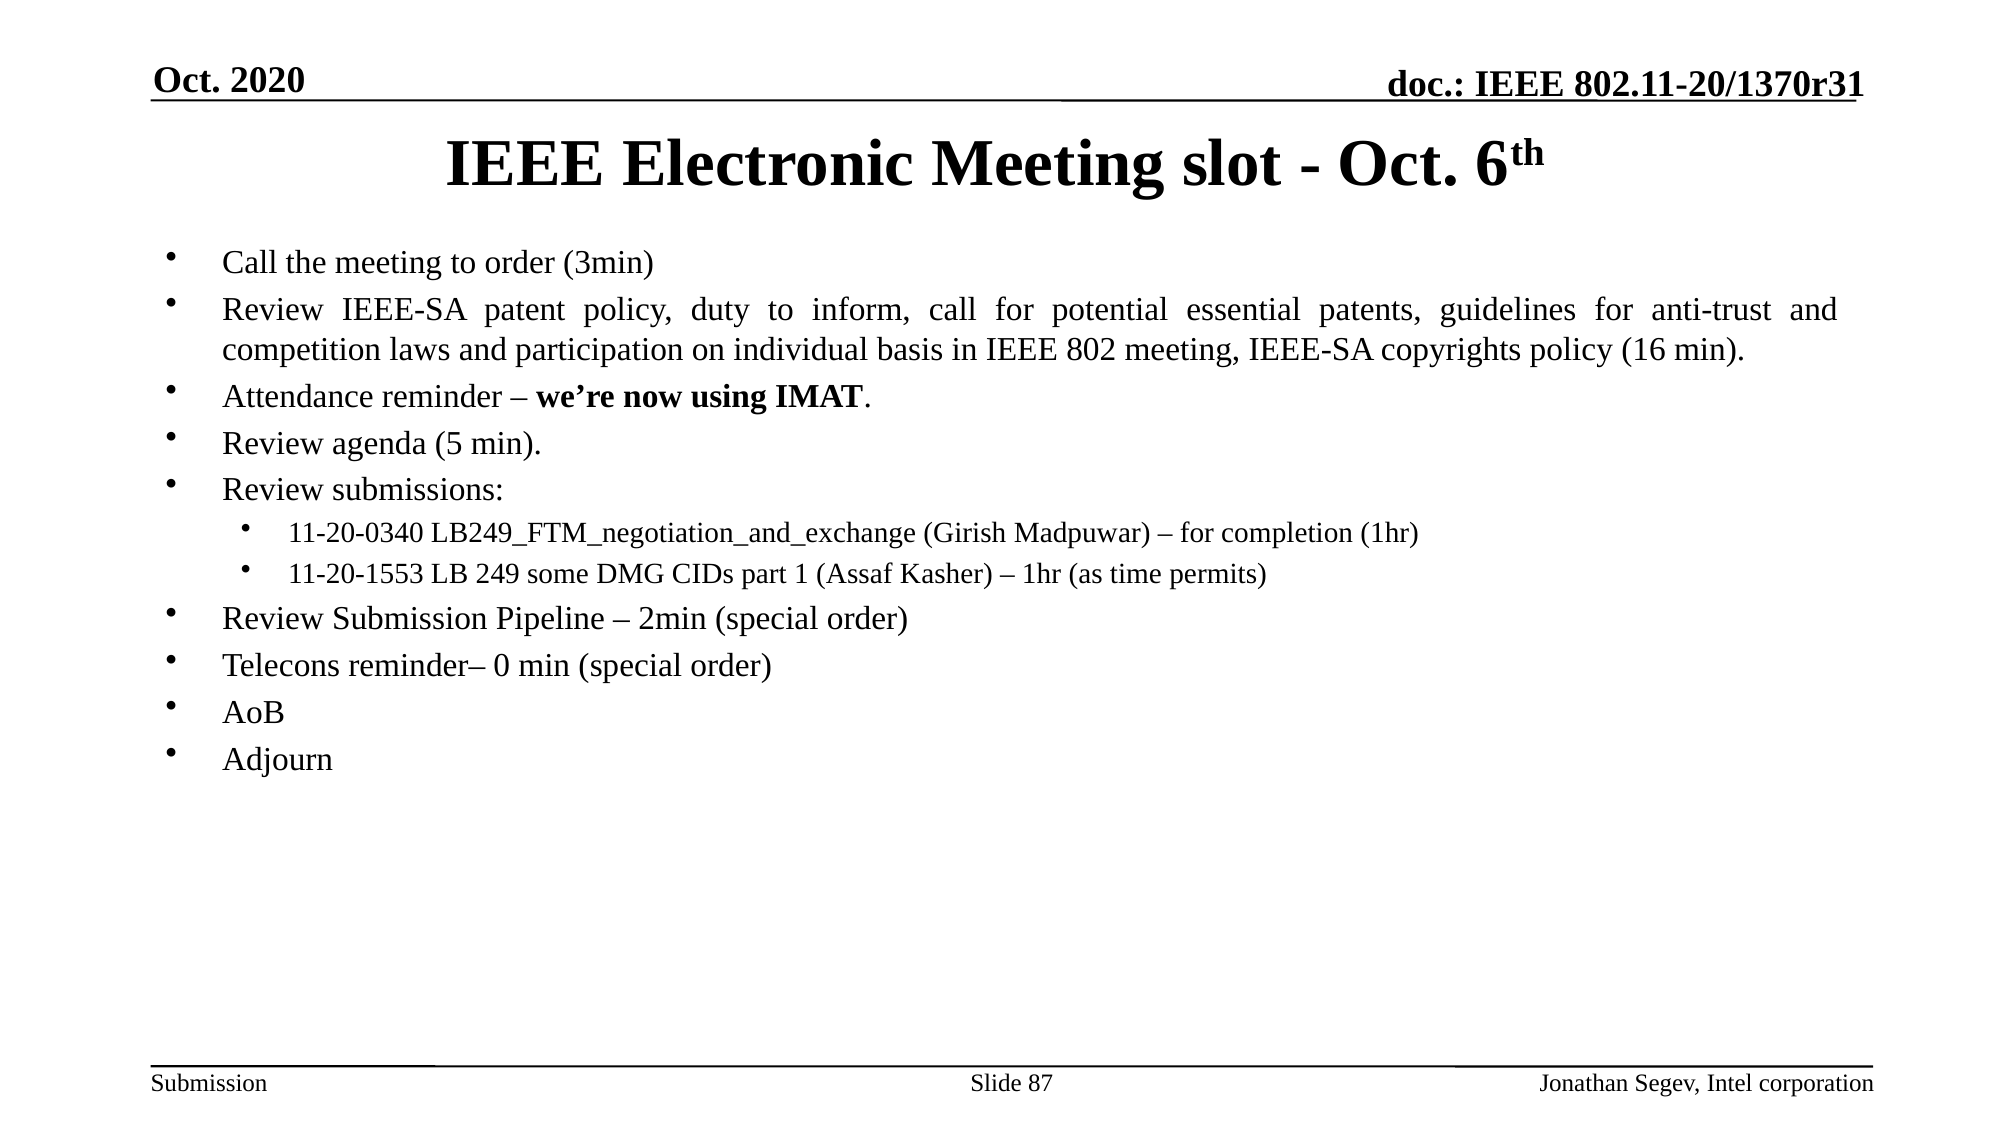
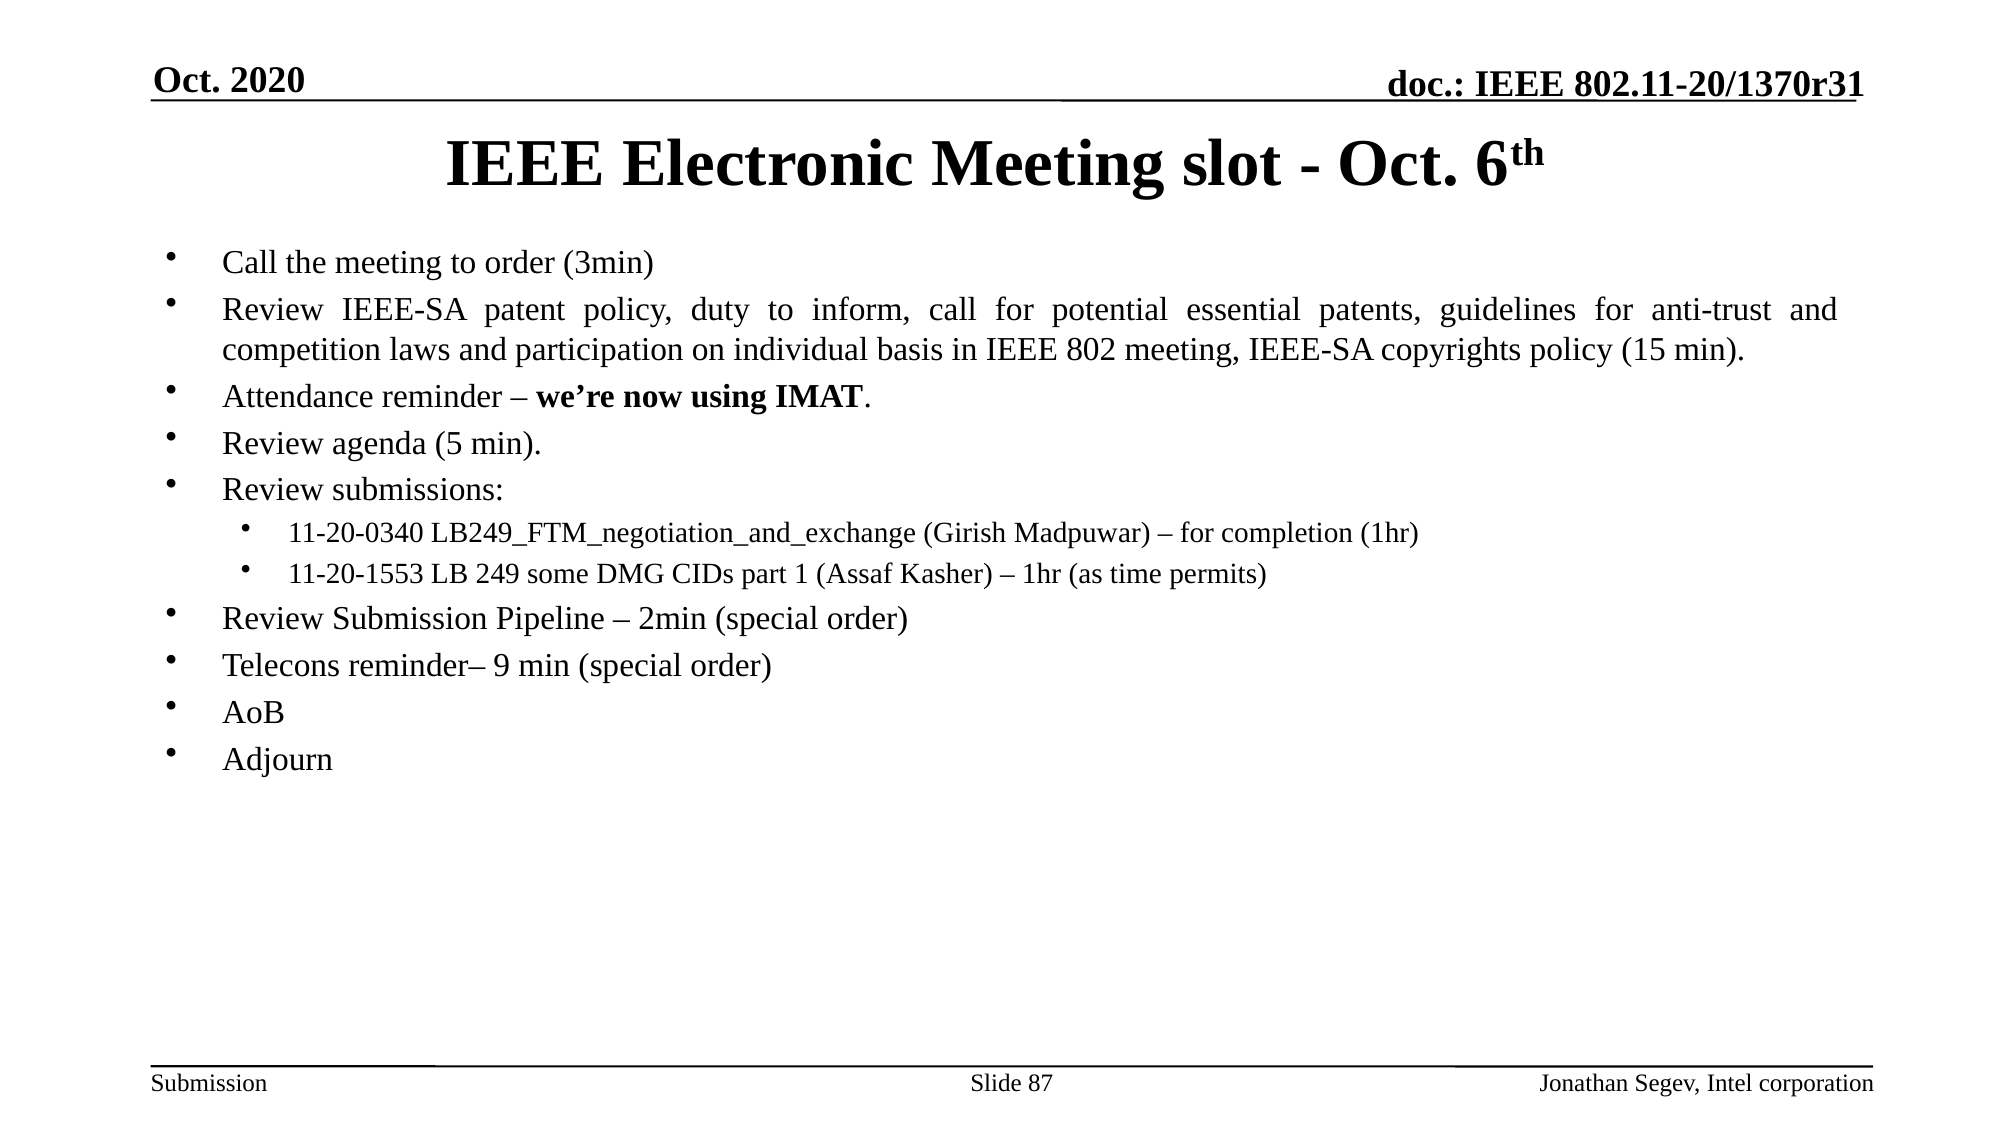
16: 16 -> 15
0: 0 -> 9
